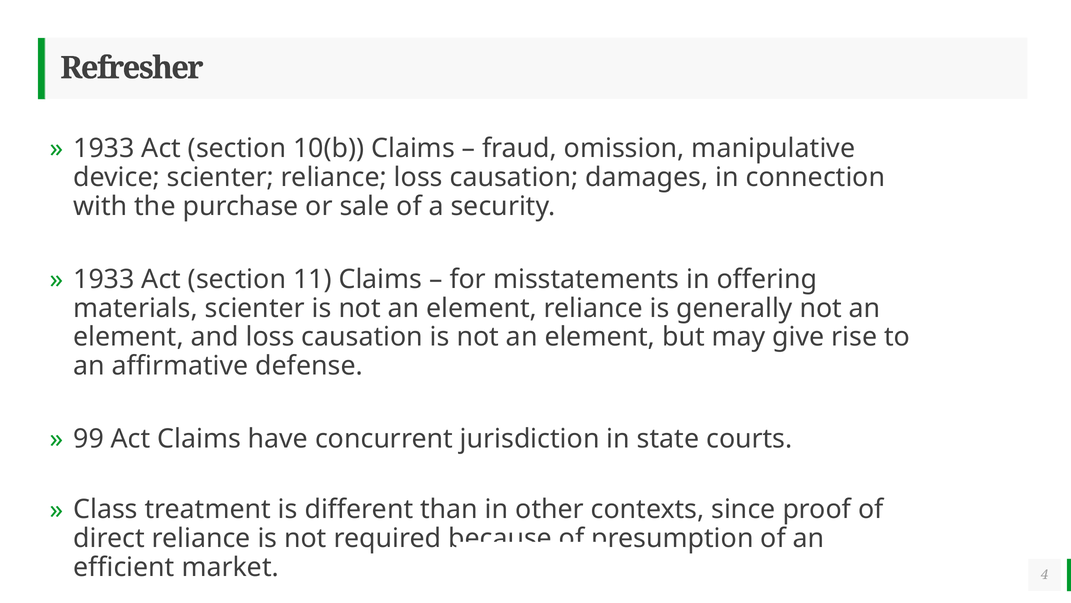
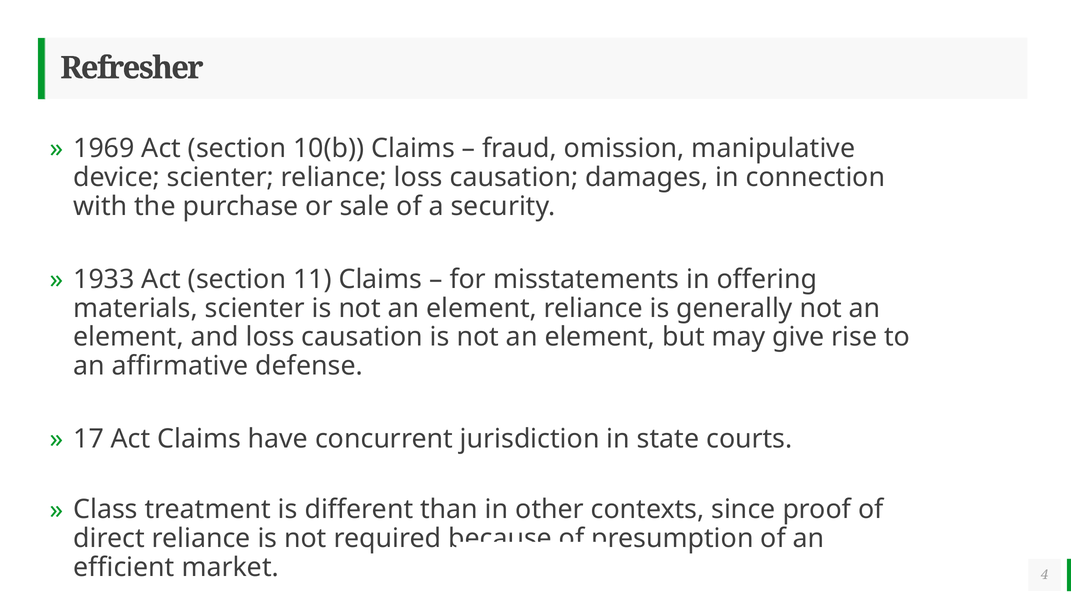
1933 at (104, 148): 1933 -> 1969
99: 99 -> 17
